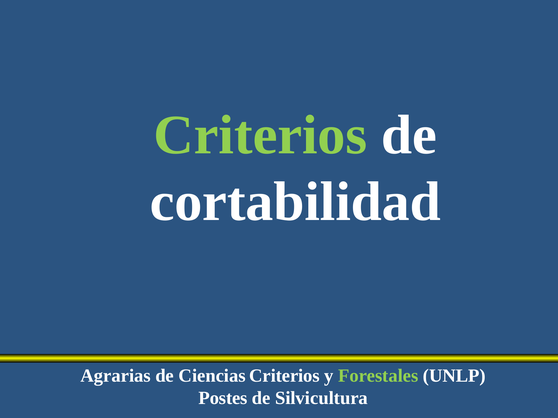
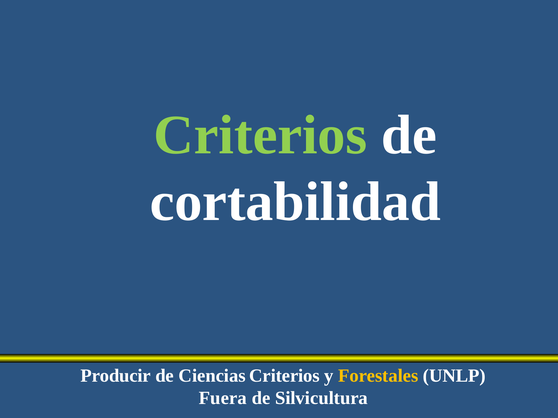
Agrarias: Agrarias -> Producir
Forestales colour: light green -> yellow
Postes: Postes -> Fuera
